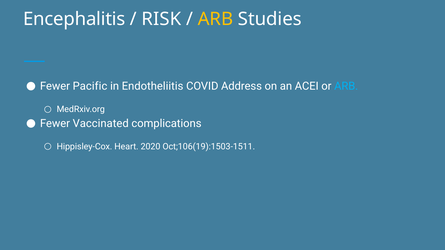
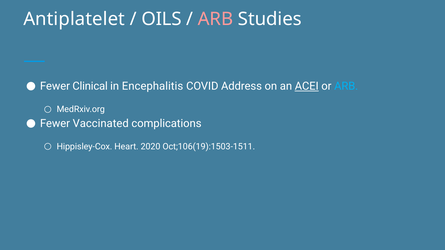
Encephalitis: Encephalitis -> Antiplatelet
RISK: RISK -> OILS
ARB at (215, 19) colour: yellow -> pink
Pacific: Pacific -> Clinical
Endotheliitis: Endotheliitis -> Encephalitis
ACEI underline: none -> present
